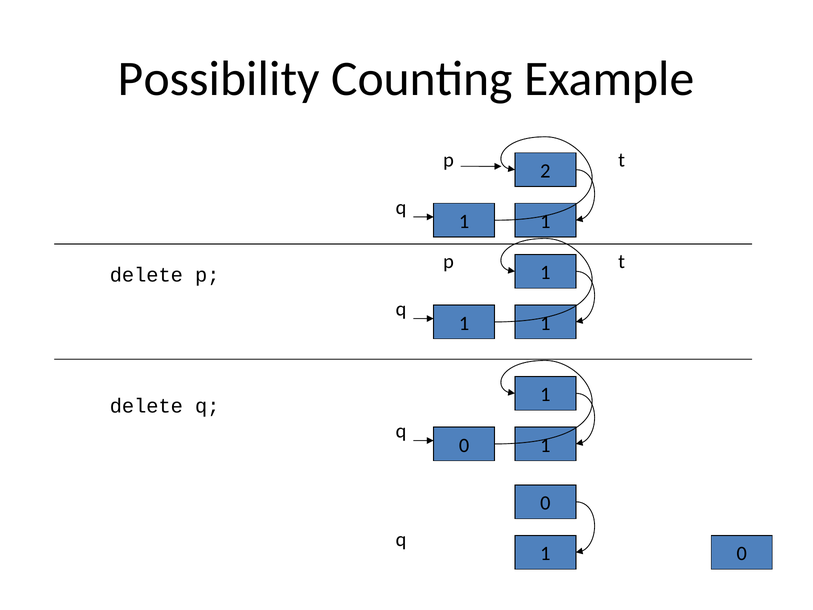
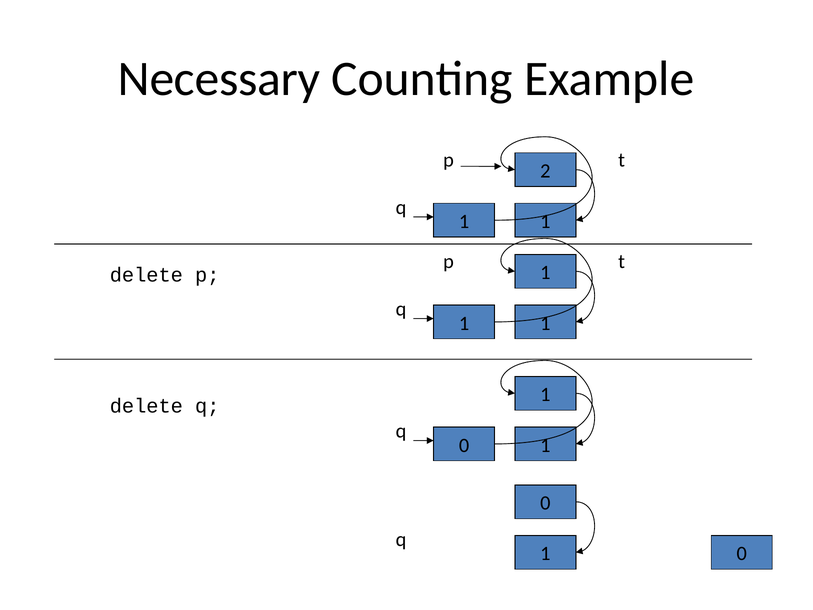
Possibility: Possibility -> Necessary
